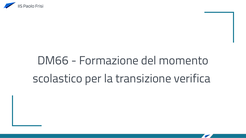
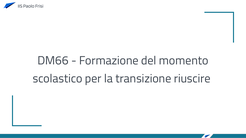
verifica: verifica -> riuscire
